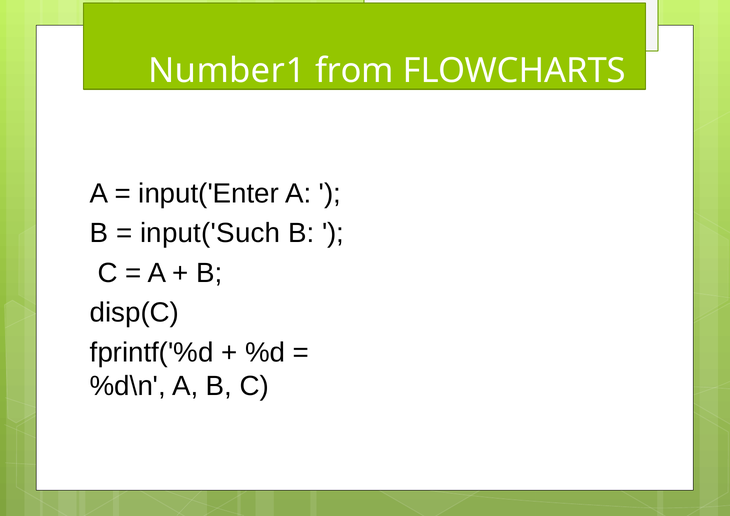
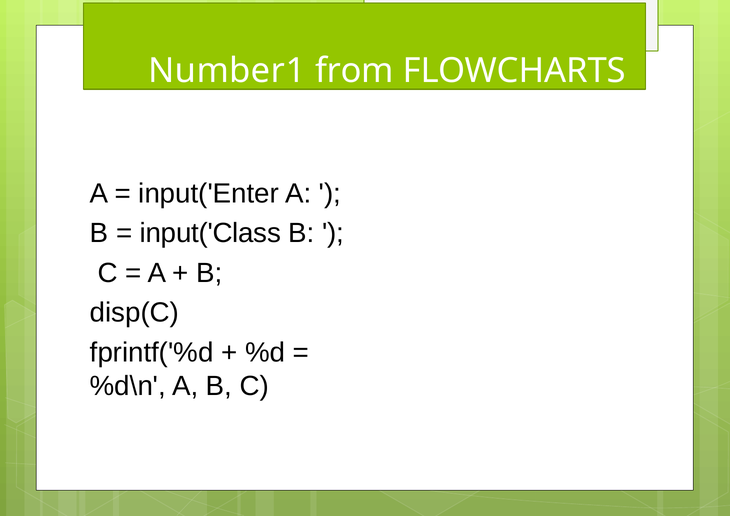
input('Such: input('Such -> input('Class
